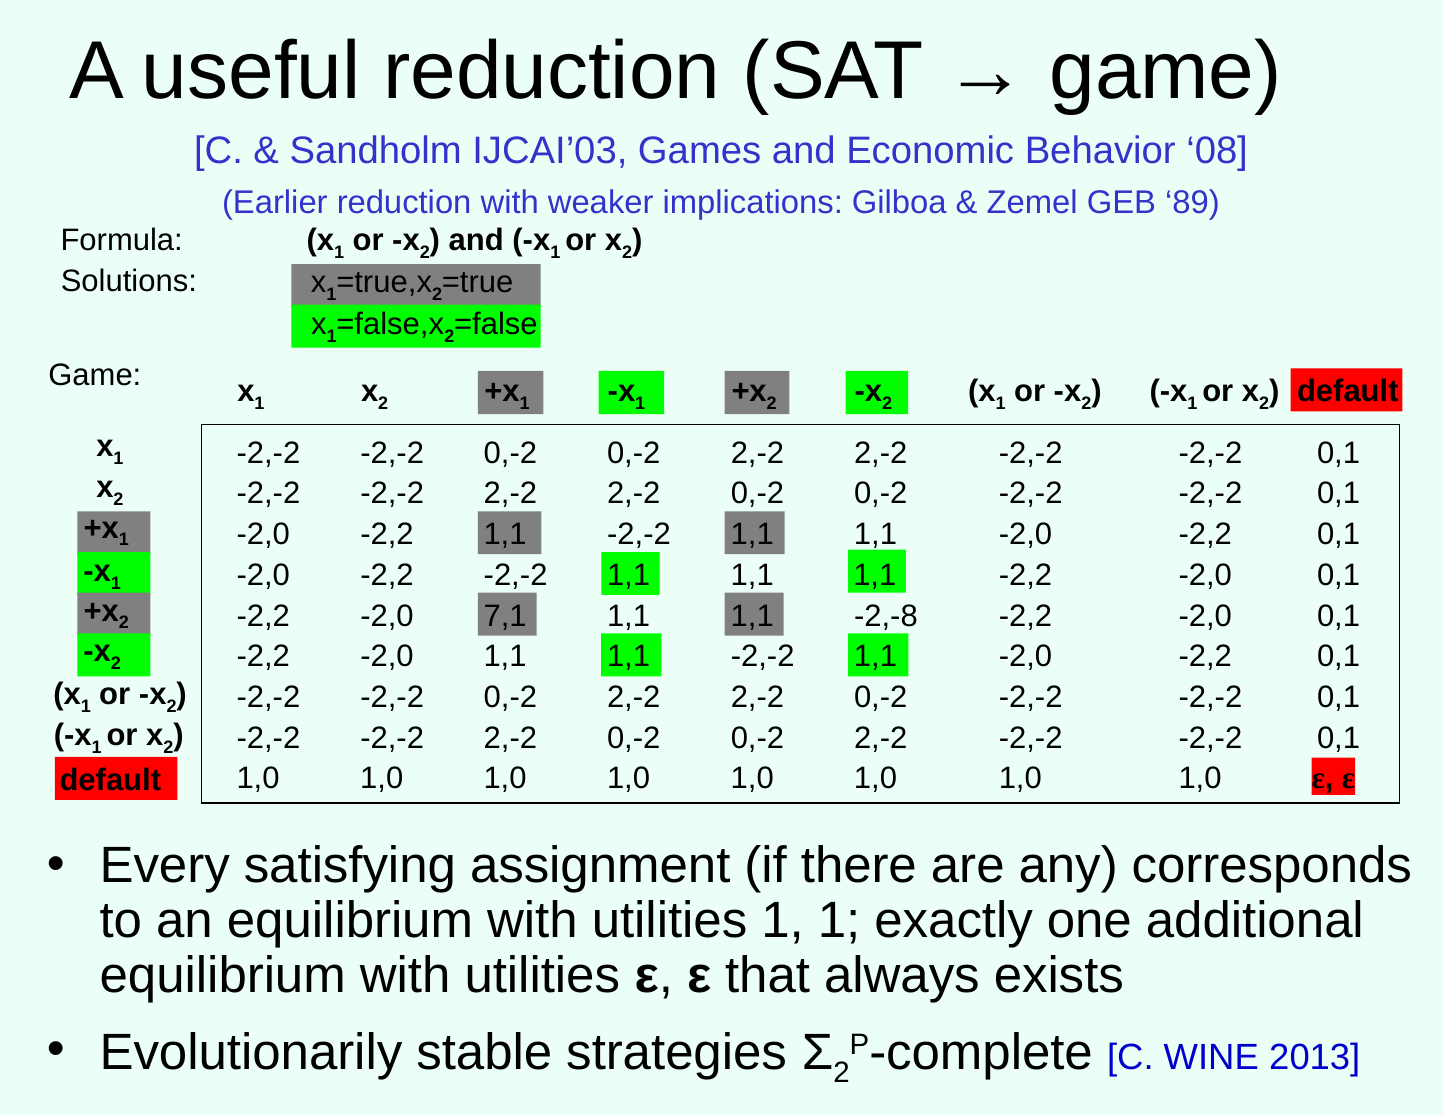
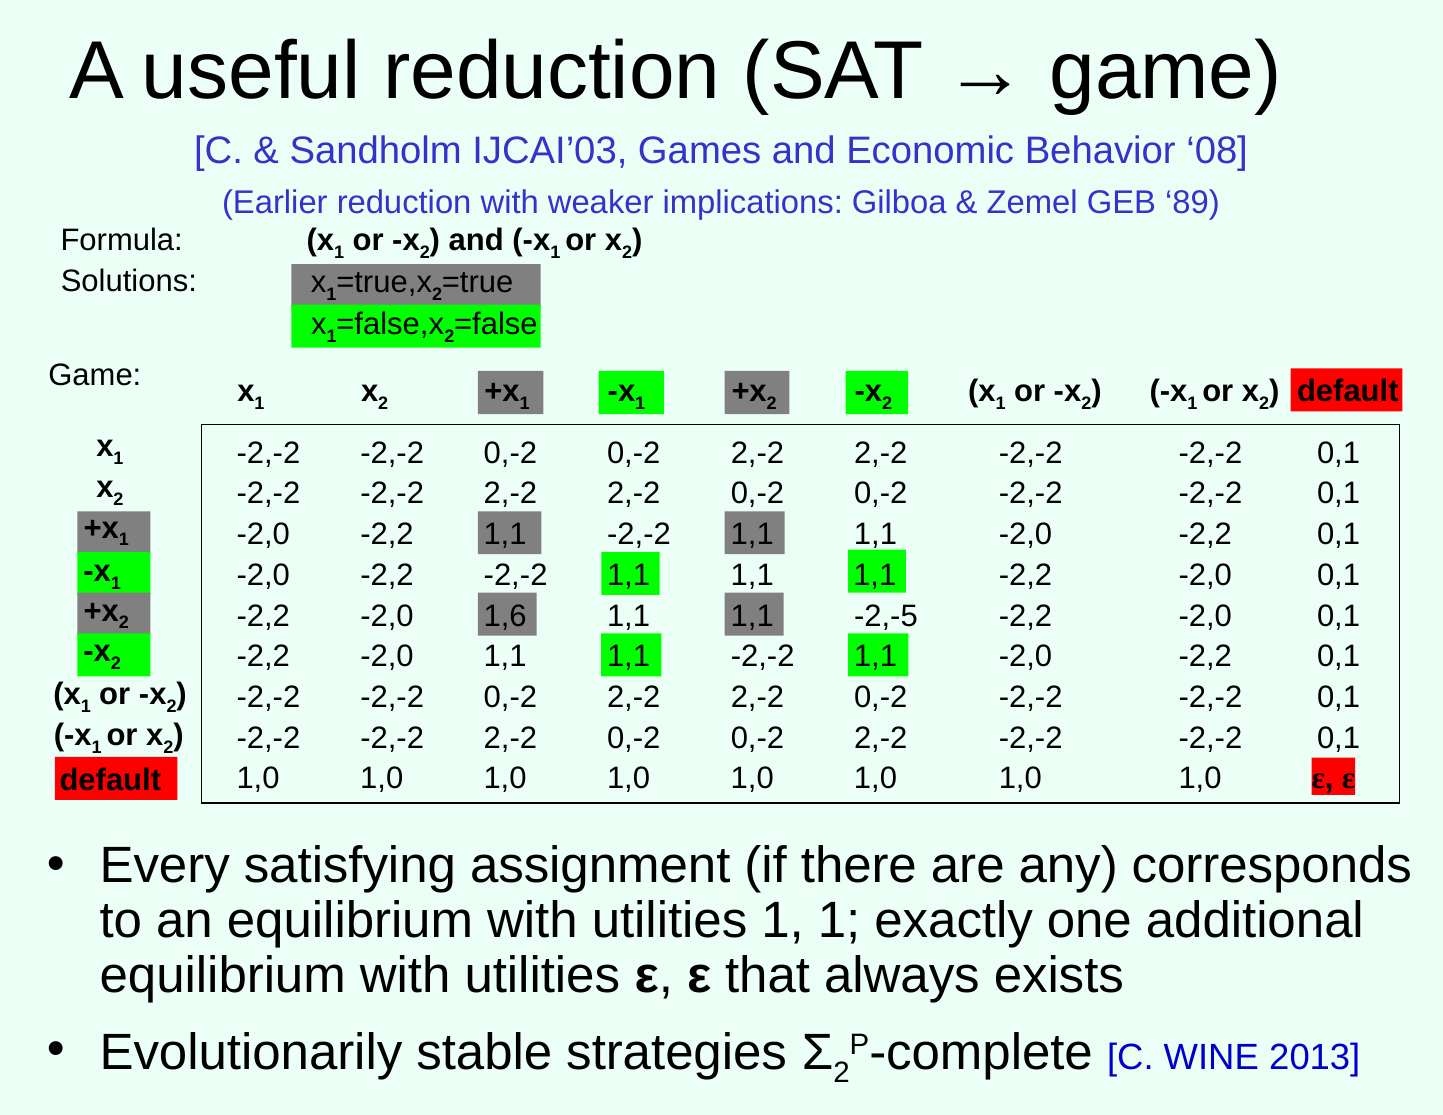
7,1: 7,1 -> 1,6
-2,-8: -2,-8 -> -2,-5
